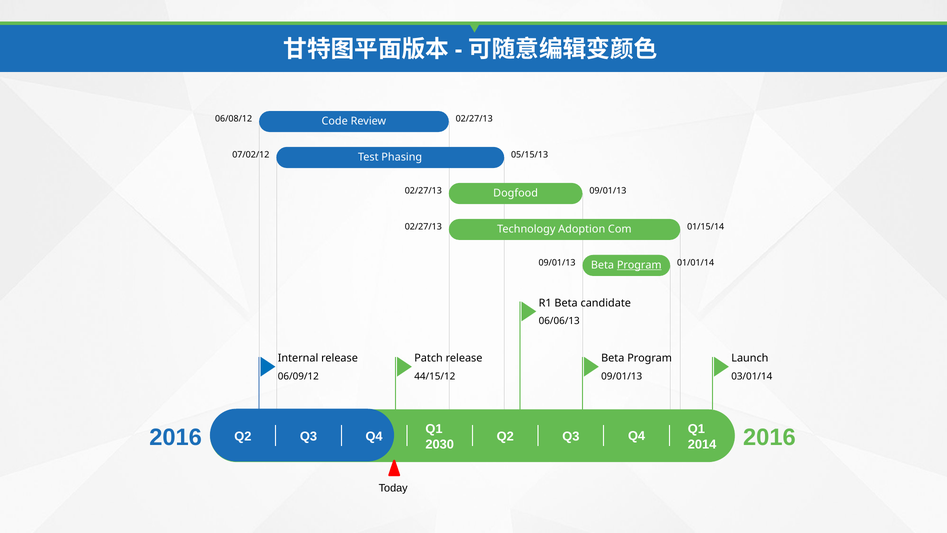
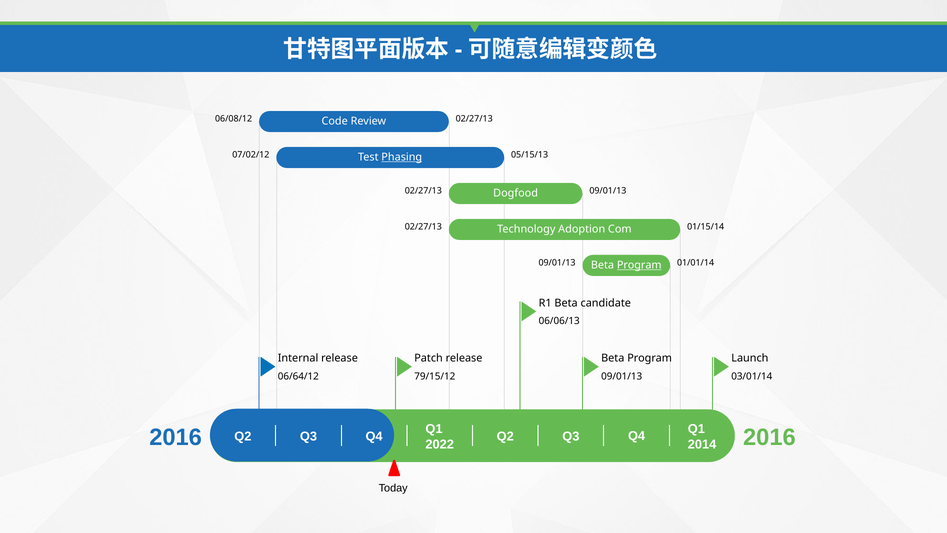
Phasing underline: none -> present
06/09/12: 06/09/12 -> 06/64/12
44/15/12: 44/15/12 -> 79/15/12
2030: 2030 -> 2022
